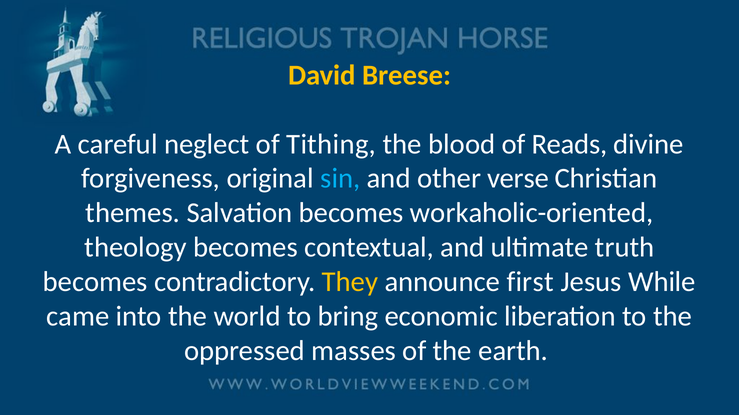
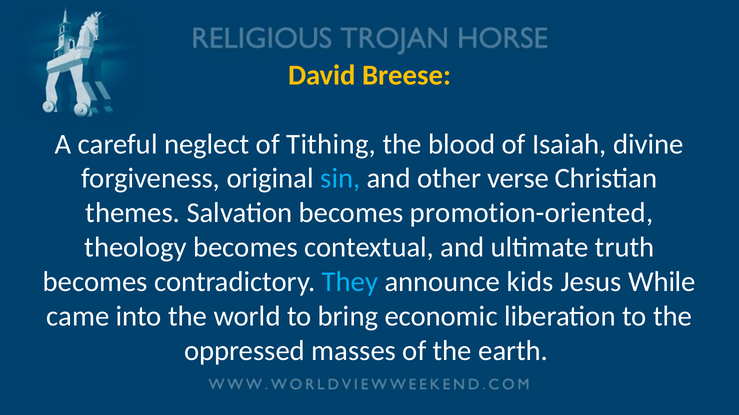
Reads: Reads -> Isaiah
workaholic-oriented: workaholic-oriented -> promotion-oriented
They colour: yellow -> light blue
first: first -> kids
